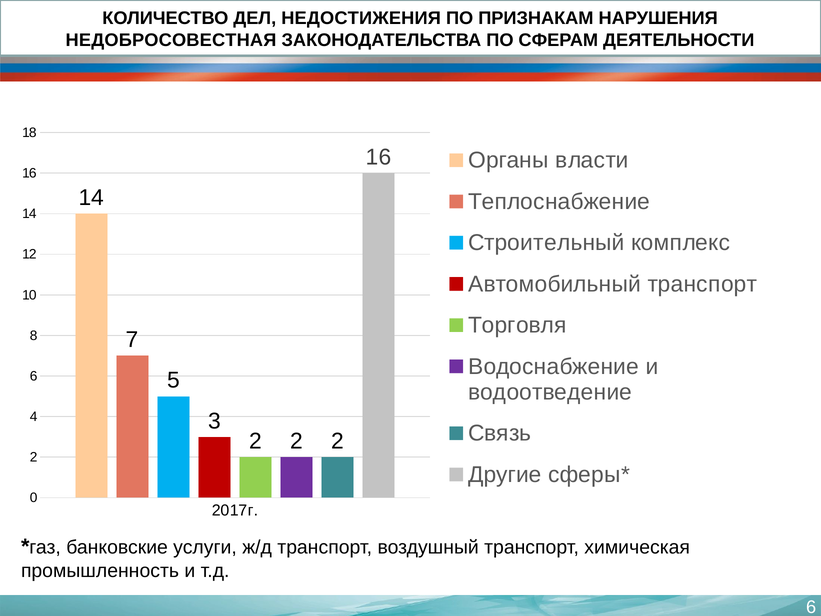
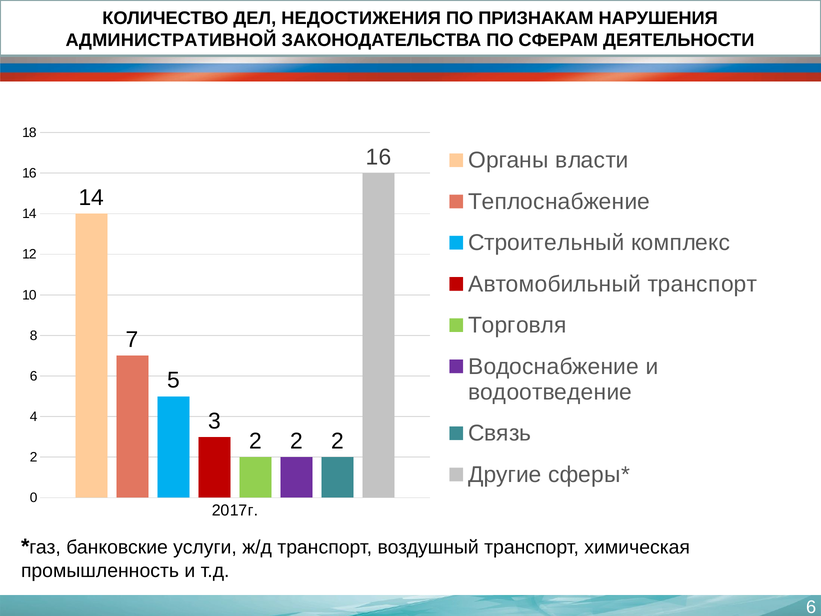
НЕДОБРОСОВЕСТНАЯ: НЕДОБРОСОВЕСТНАЯ -> АДМИНИСТРАТИВНОЙ
